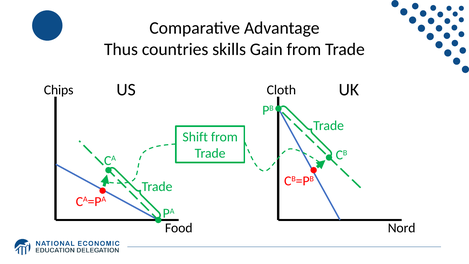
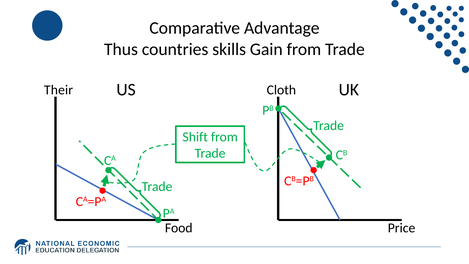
Chips: Chips -> Their
Nord: Nord -> Price
